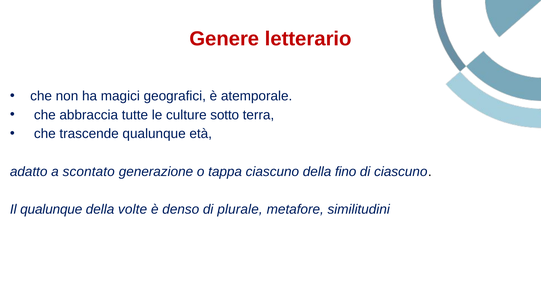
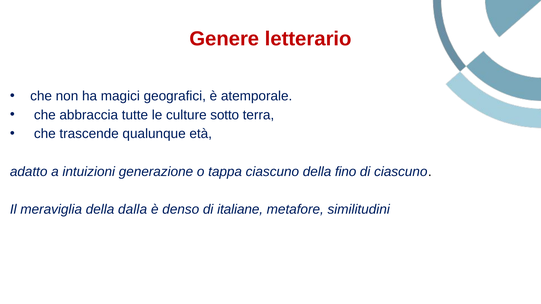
scontato: scontato -> intuizioni
Il qualunque: qualunque -> meraviglia
volte: volte -> dalla
plurale: plurale -> italiane
